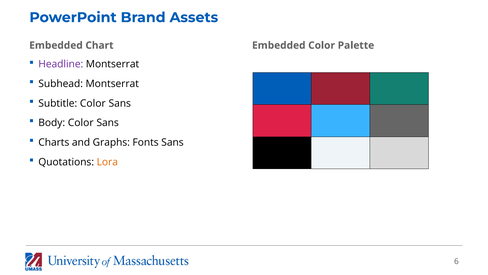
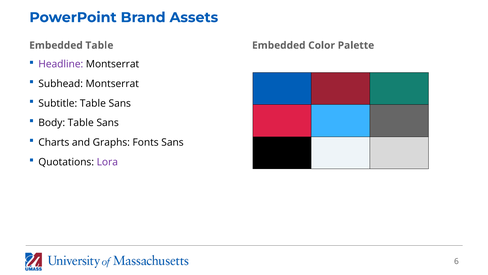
Embedded Chart: Chart -> Table
Subtitle Color: Color -> Table
Body Color: Color -> Table
Lora colour: orange -> purple
